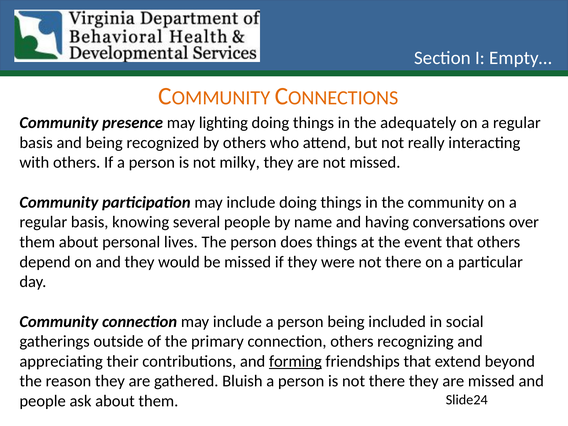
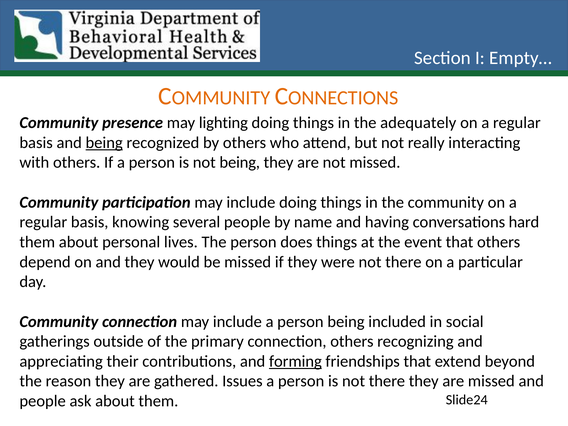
being at (104, 143) underline: none -> present
not milky: milky -> being
over: over -> hard
Bluish: Bluish -> Issues
